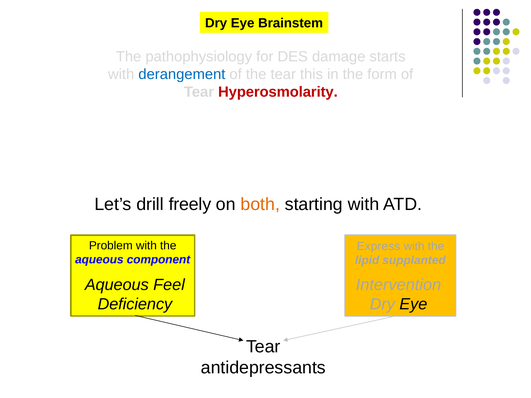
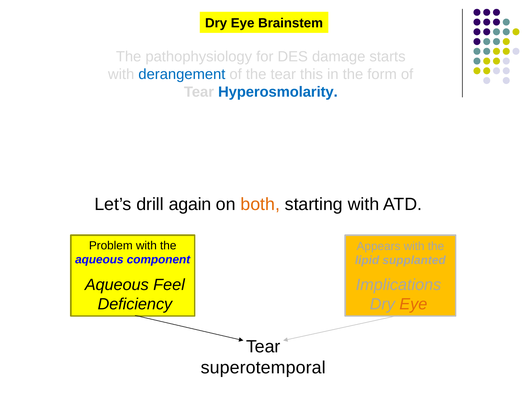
Hyperosmolarity colour: red -> blue
freely: freely -> again
Express: Express -> Appears
Intervention: Intervention -> Implications
Eye at (413, 304) colour: black -> orange
antidepressants: antidepressants -> superotemporal
